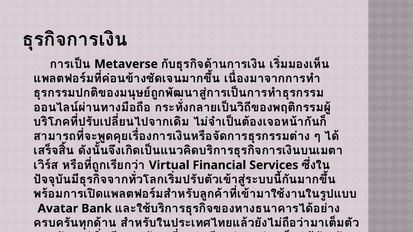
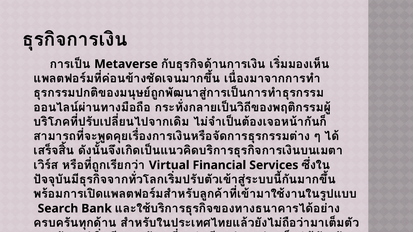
Avatar: Avatar -> Search
